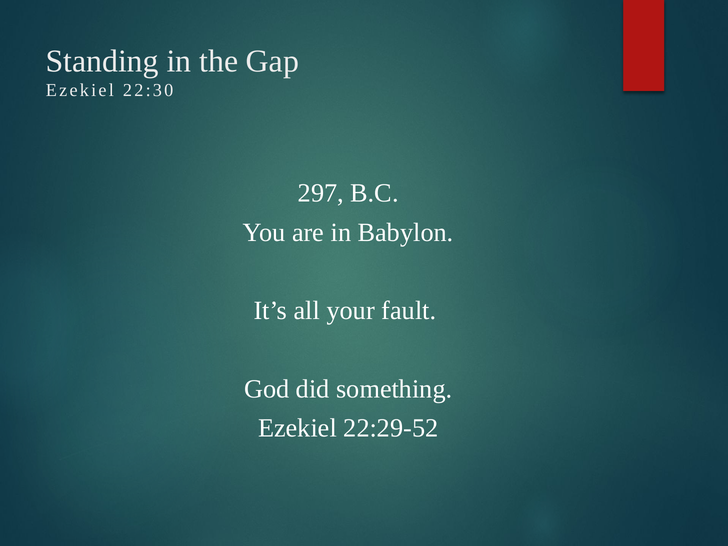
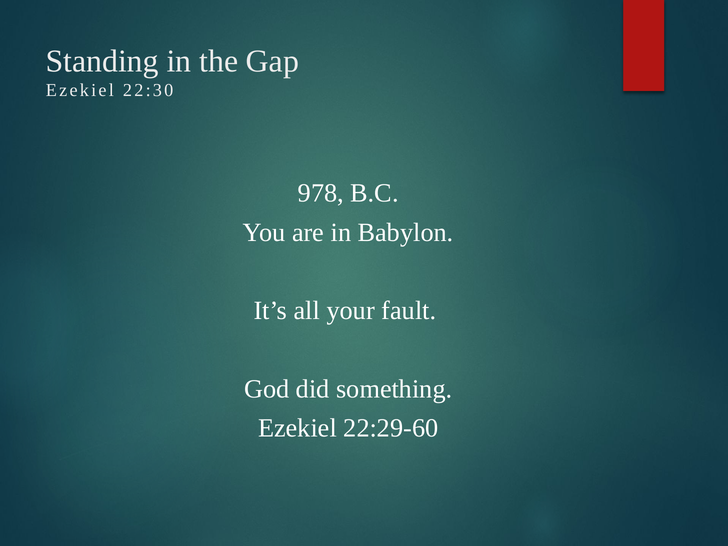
297: 297 -> 978
22:29-52: 22:29-52 -> 22:29-60
